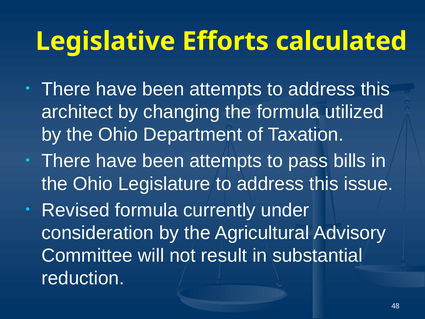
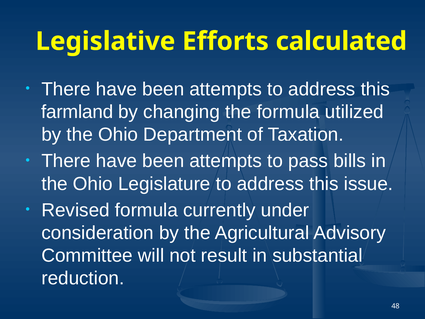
architect: architect -> farmland
